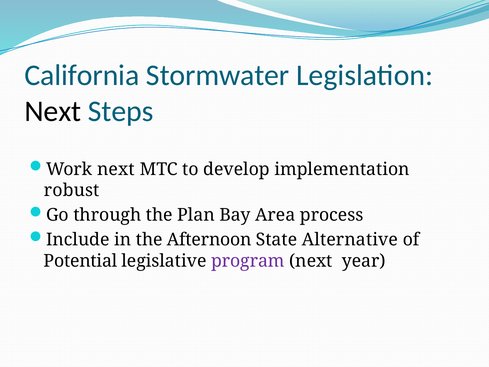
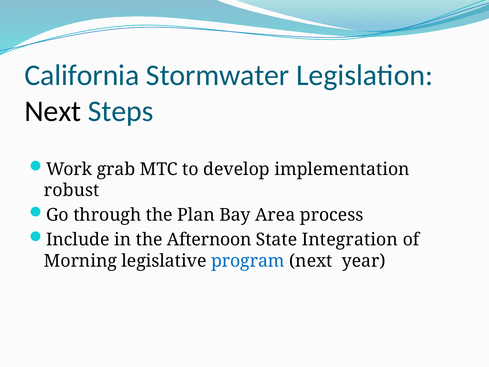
Work next: next -> grab
Alternative: Alternative -> Integration
Potential: Potential -> Morning
program colour: purple -> blue
